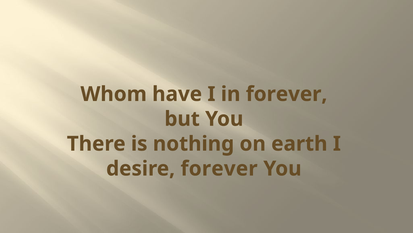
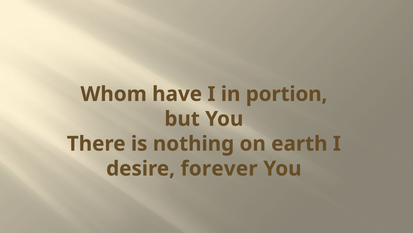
in forever: forever -> portion
